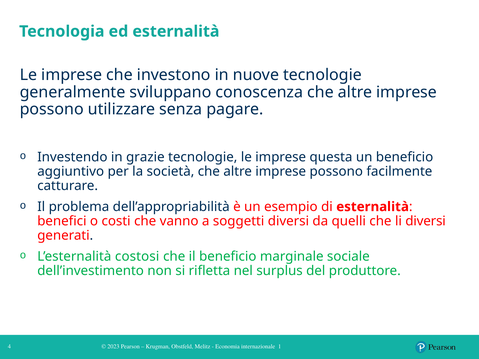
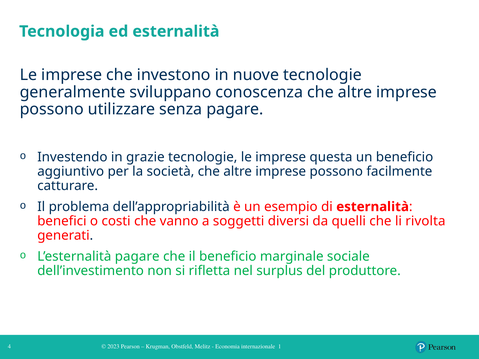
li diversi: diversi -> rivolta
L’esternalità costosi: costosi -> pagare
